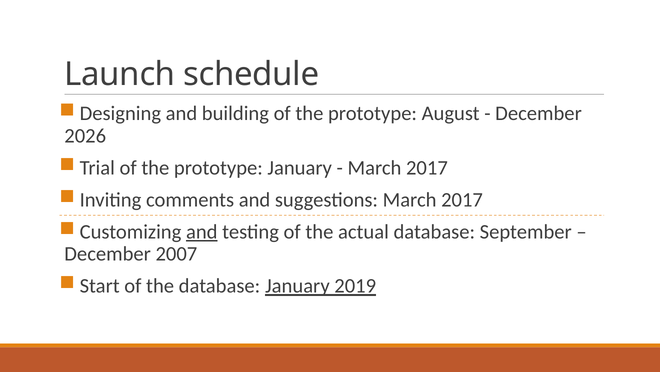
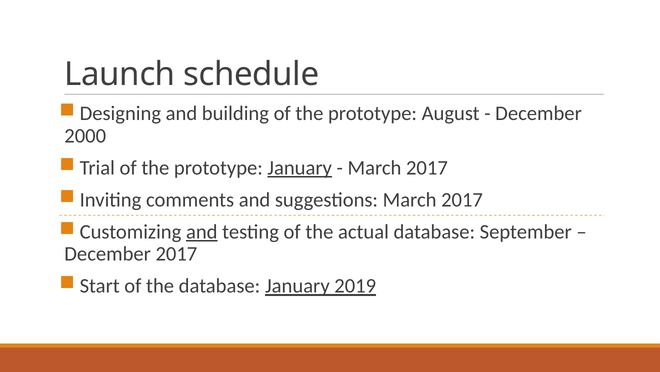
2026: 2026 -> 2000
January at (300, 168) underline: none -> present
December 2007: 2007 -> 2017
